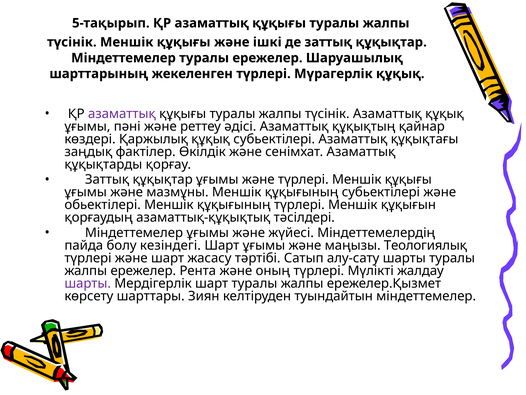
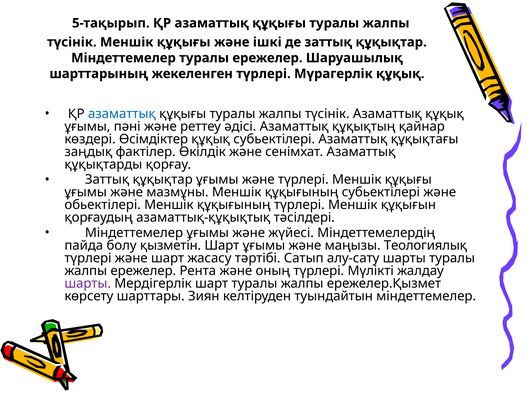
азаматтық at (122, 114) colour: purple -> blue
Қаржылық: Қаржылық -> Өсімдіктер
кезiндегi: кезiндегi -> қызметін
